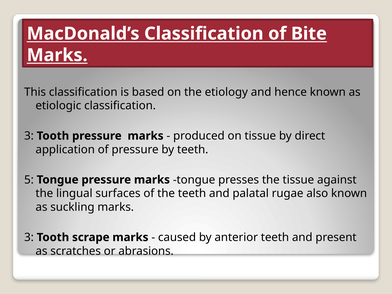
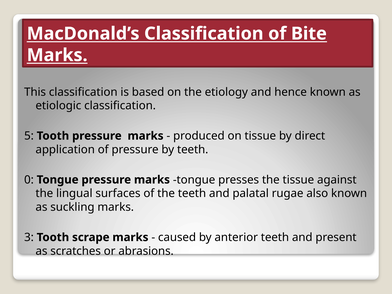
3 at (29, 136): 3 -> 5
5: 5 -> 0
